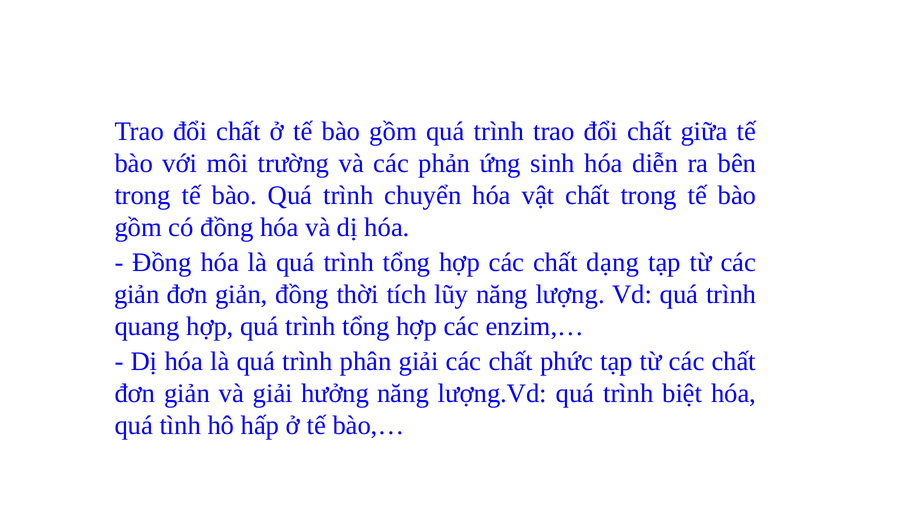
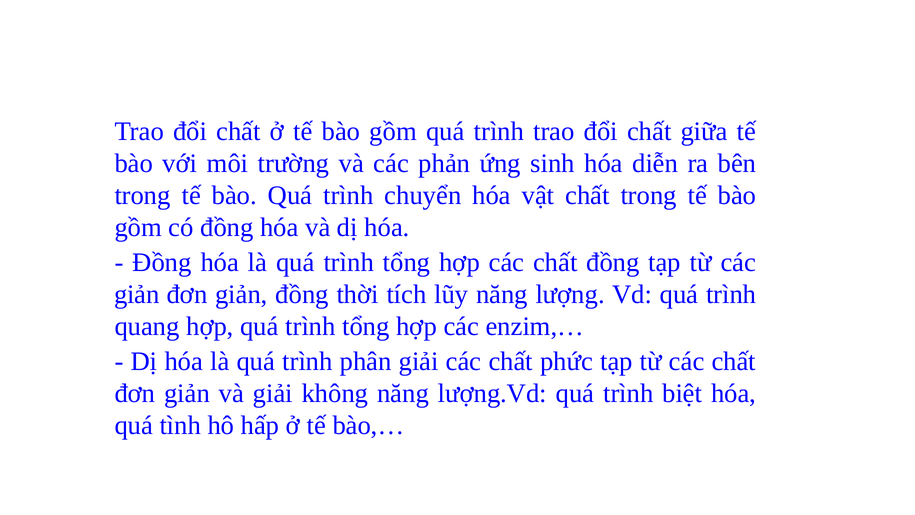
chất dạng: dạng -> đồng
hưởng: hưởng -> không
